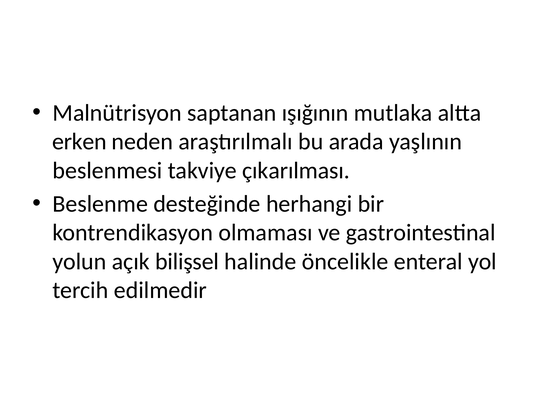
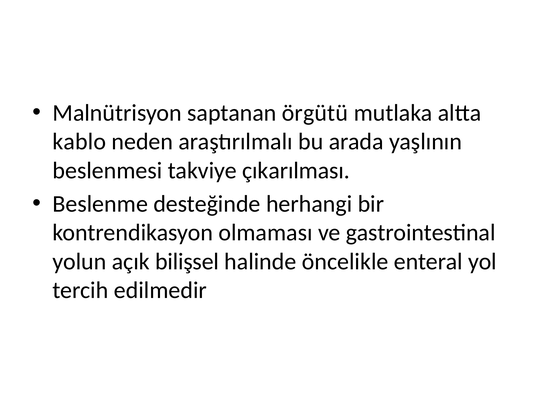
ışığının: ışığının -> örgütü
erken: erken -> kablo
